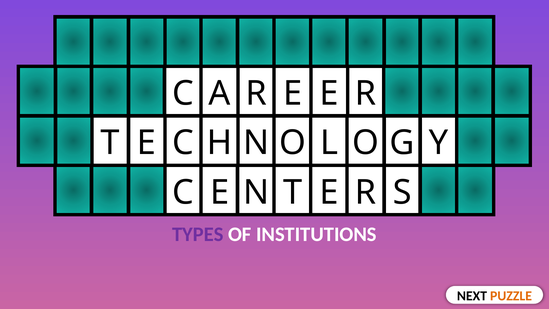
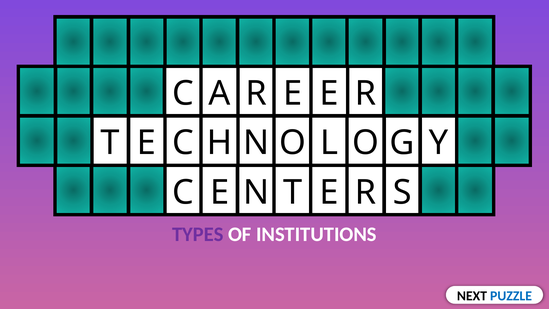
PUZZLE colour: orange -> blue
